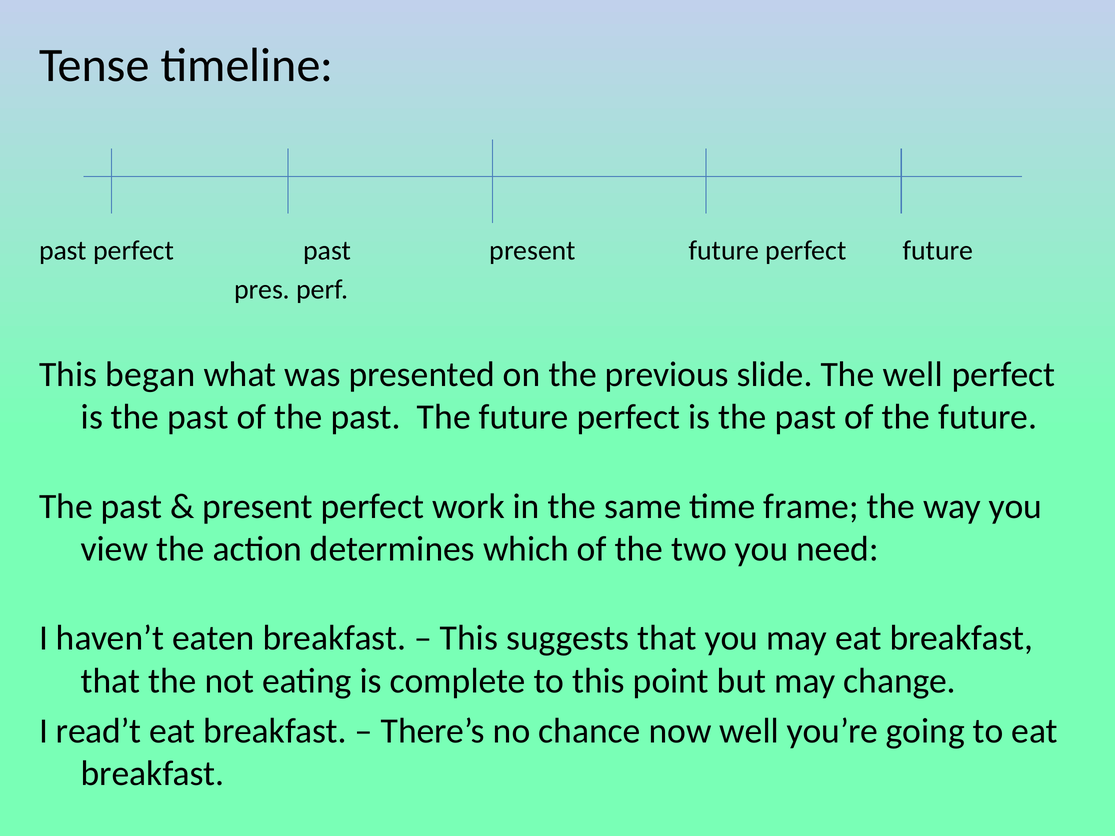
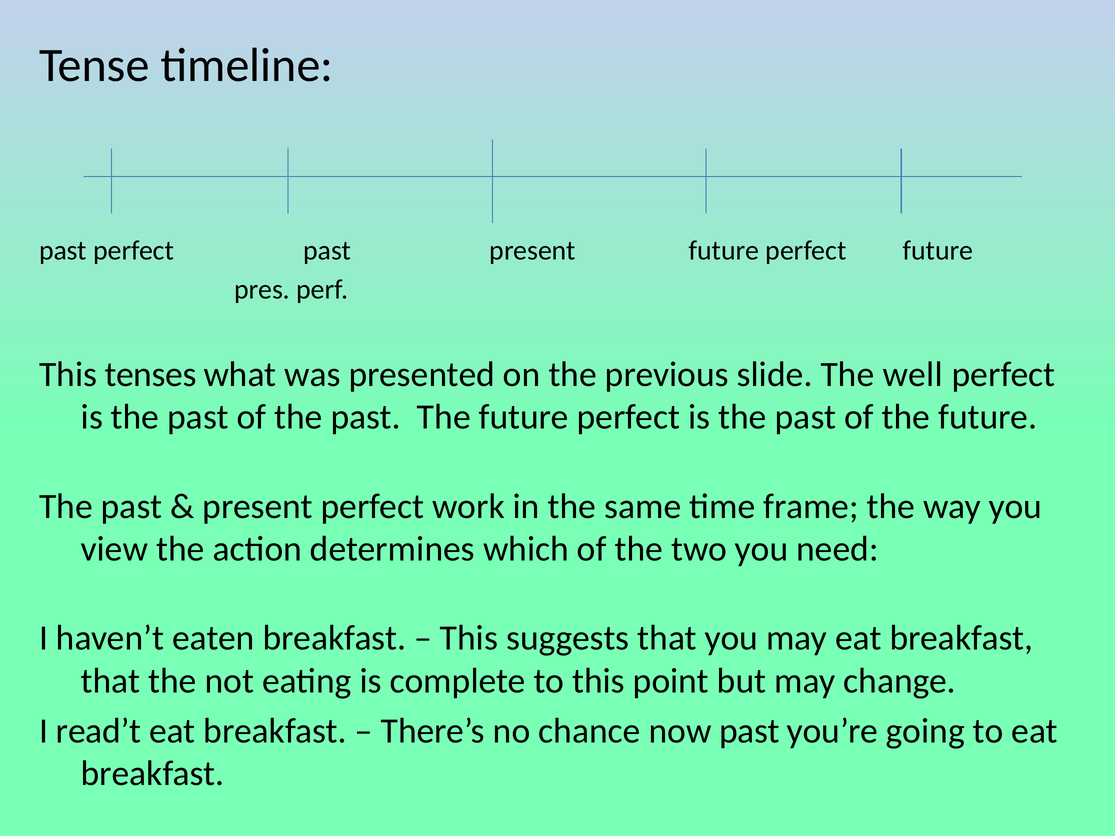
began: began -> tenses
now well: well -> past
